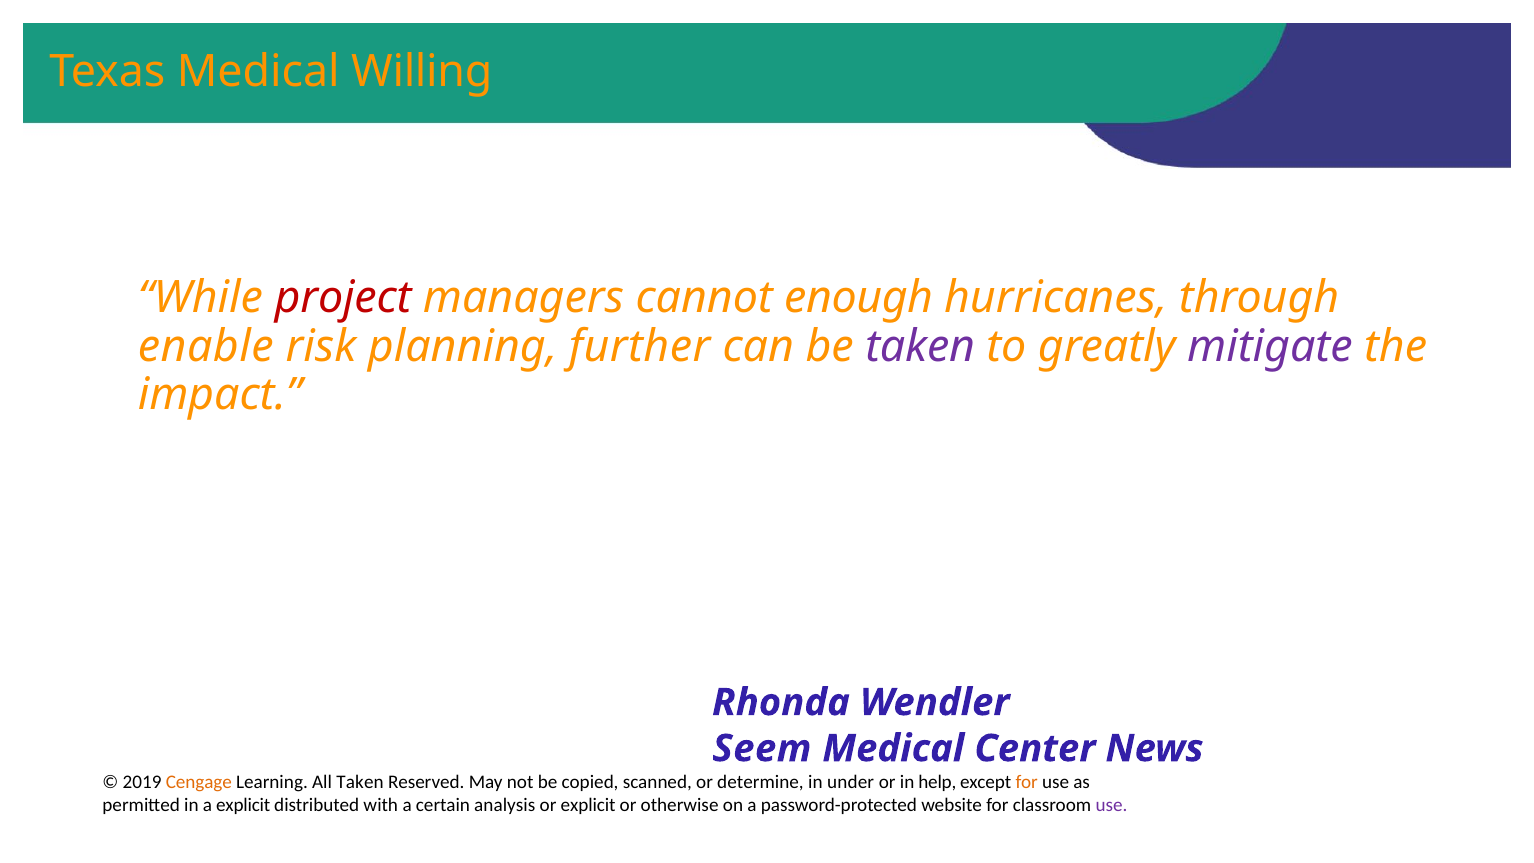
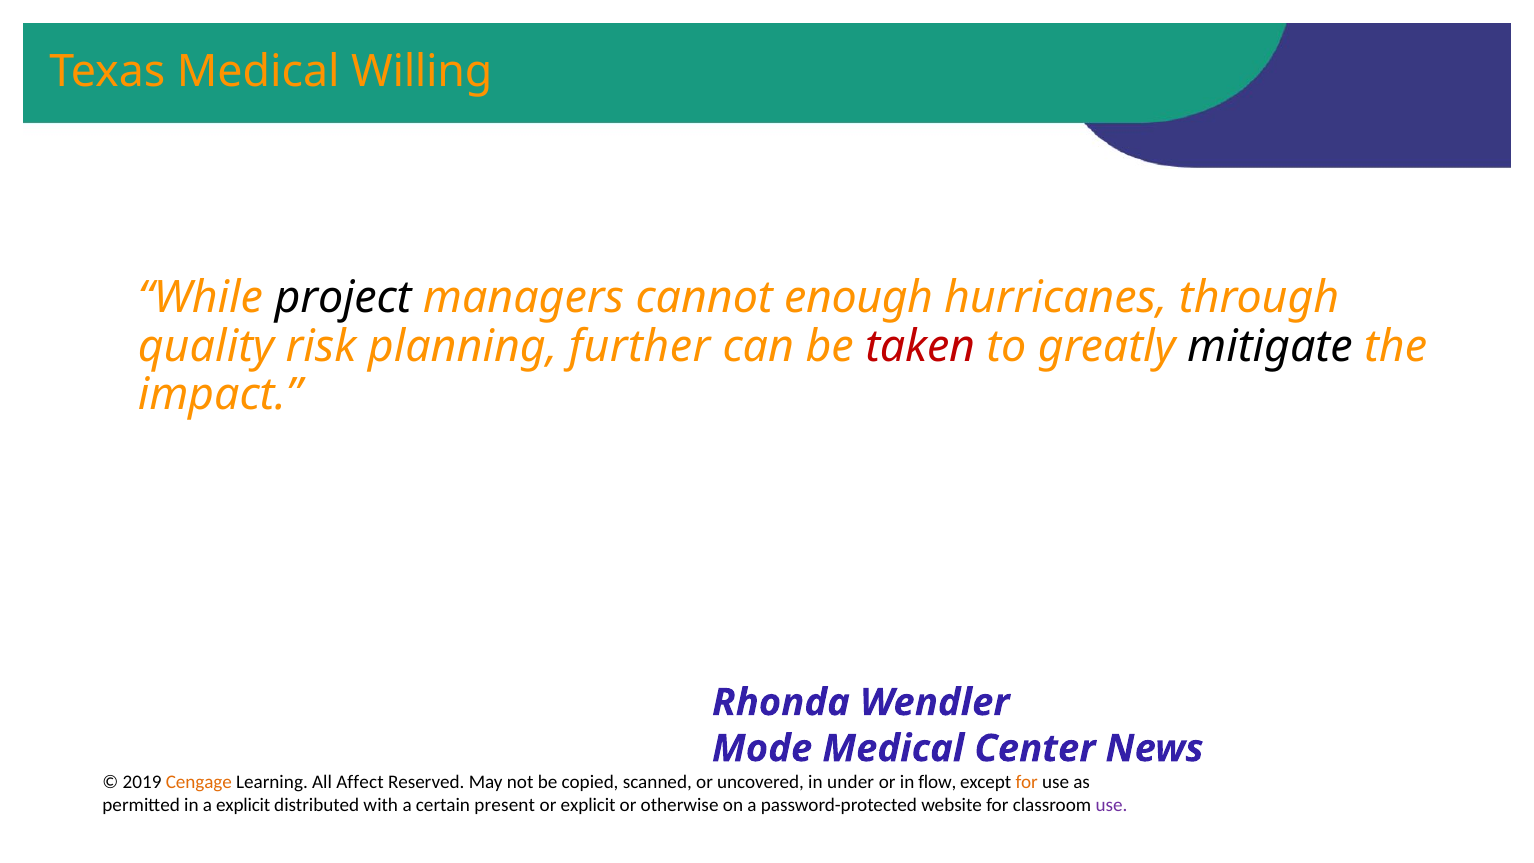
project colour: red -> black
enable: enable -> quality
taken at (920, 346) colour: purple -> red
mitigate colour: purple -> black
Seem: Seem -> Mode
All Taken: Taken -> Affect
determine: determine -> uncovered
help: help -> flow
analysis: analysis -> present
